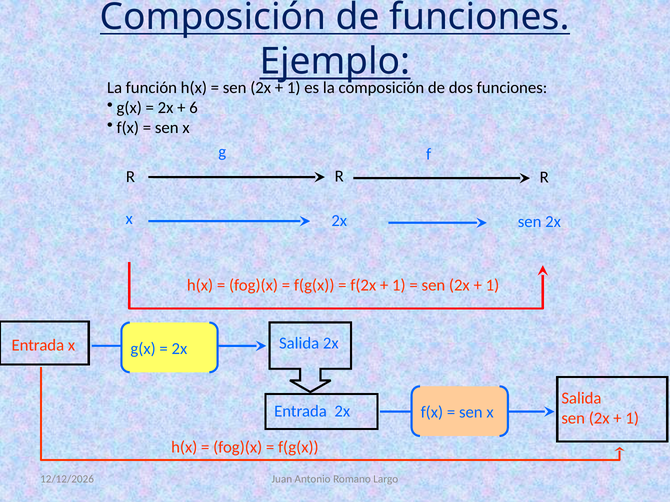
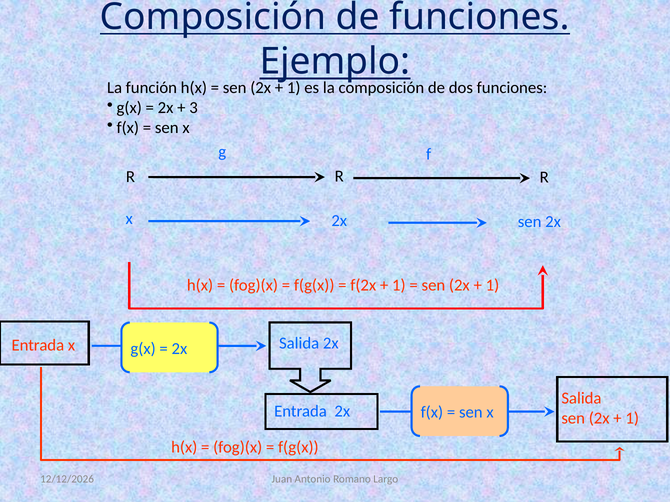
6: 6 -> 3
